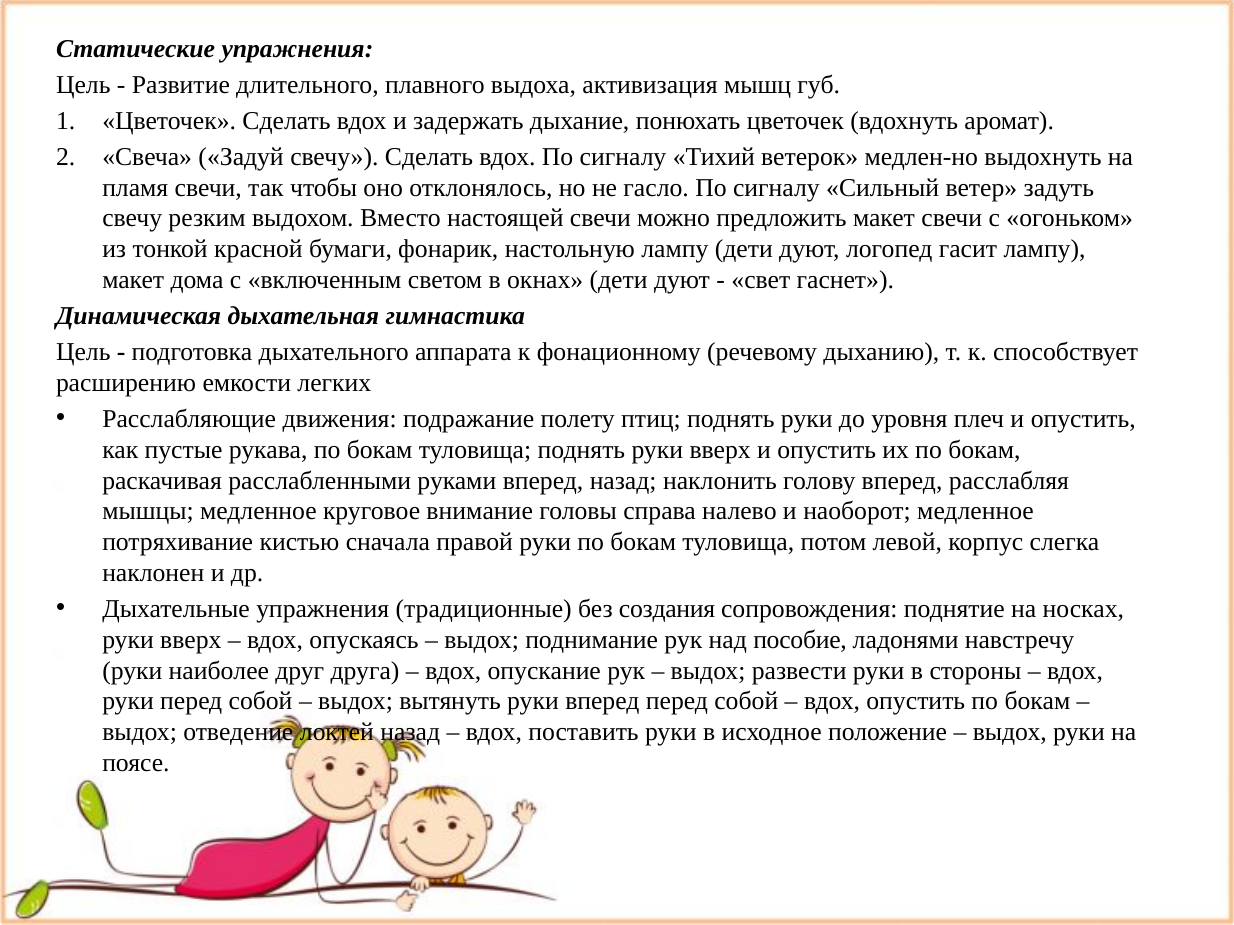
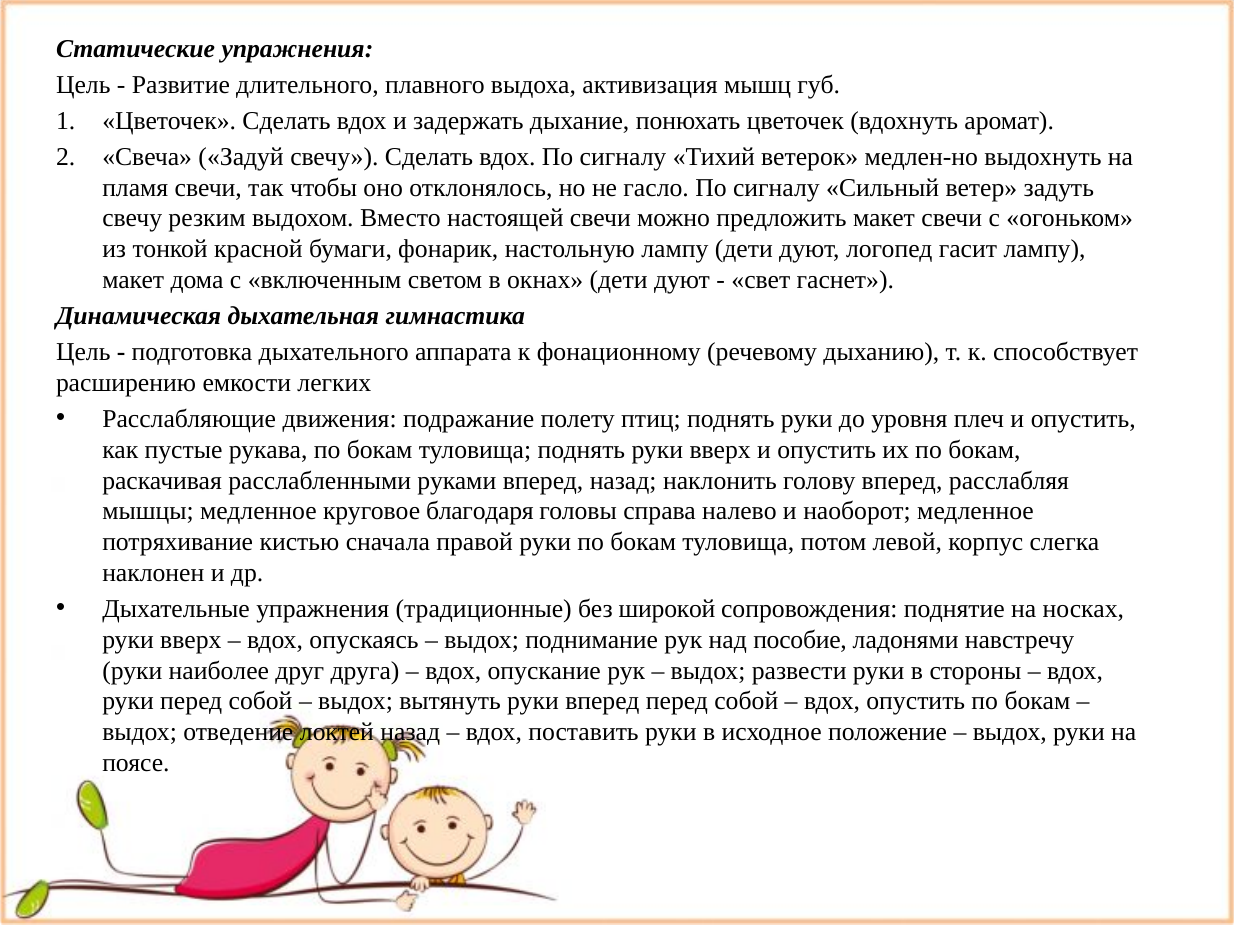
внимание: внимание -> благодаря
создания: создания -> широкой
